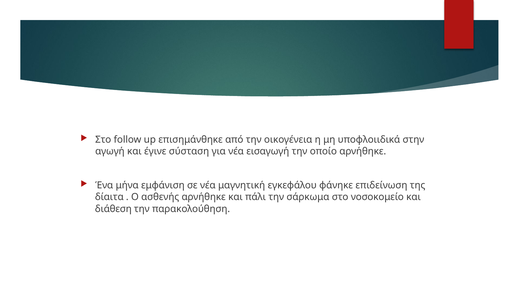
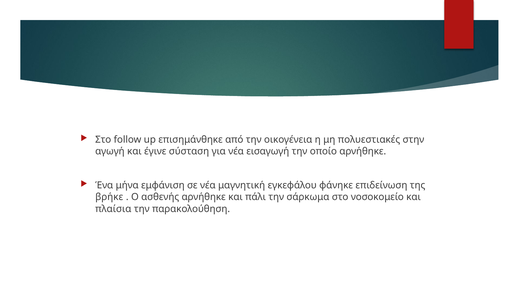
υποφλοιιδικά: υποφλοιιδικά -> πολυεστιακές
δίαιτα: δίαιτα -> βρήκε
διάθεση: διάθεση -> πλαίσια
